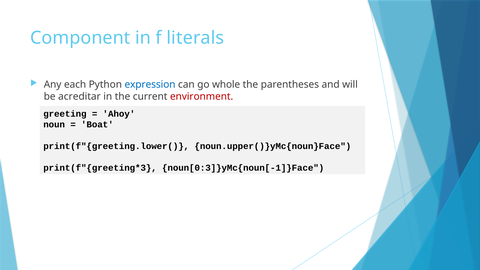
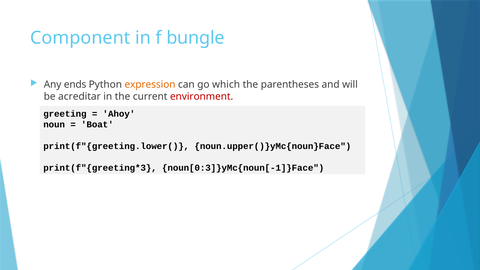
literals: literals -> bungle
each: each -> ends
expression colour: blue -> orange
whole: whole -> which
